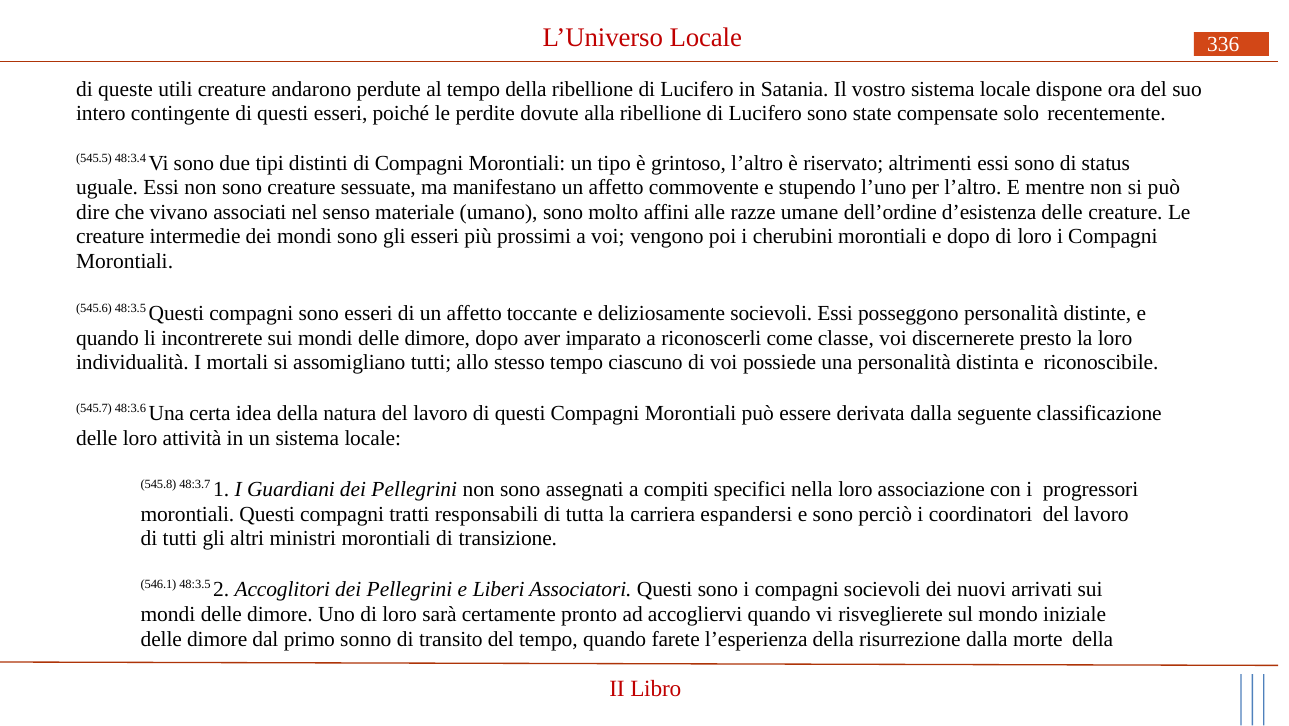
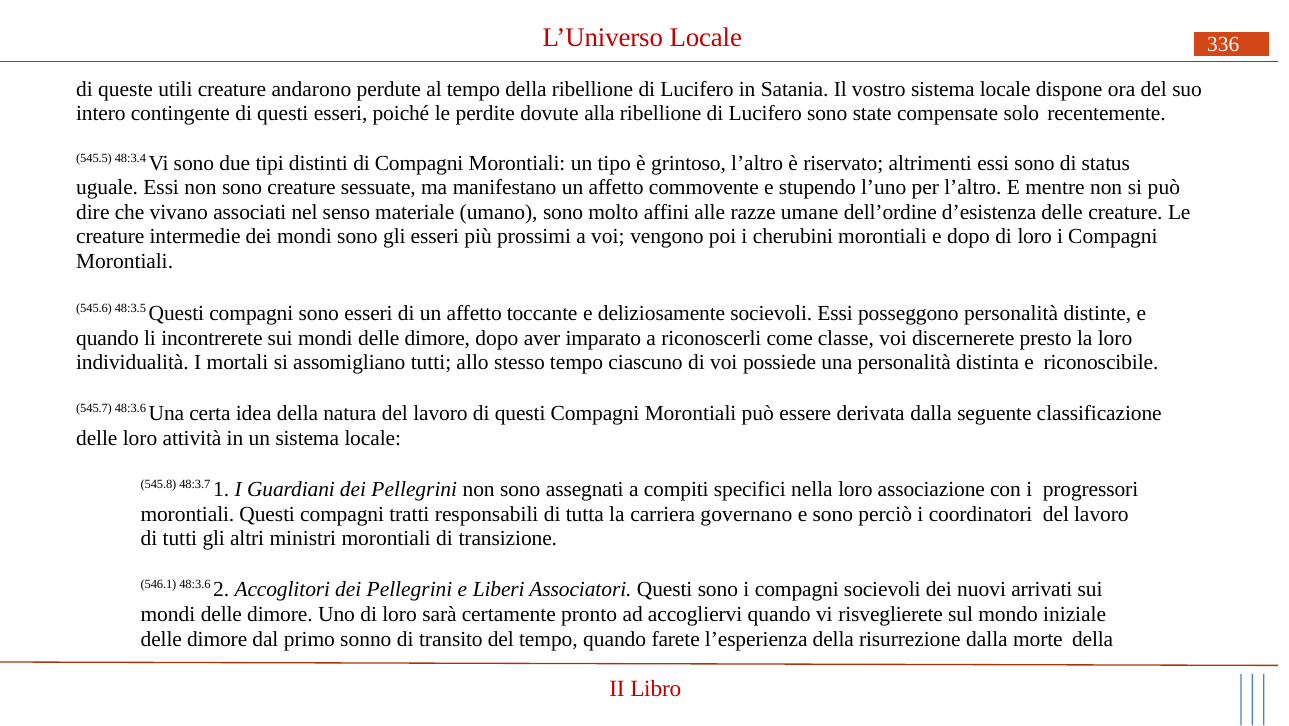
espandersi: espandersi -> governano
546.1 48:3.5: 48:3.5 -> 48:3.6
